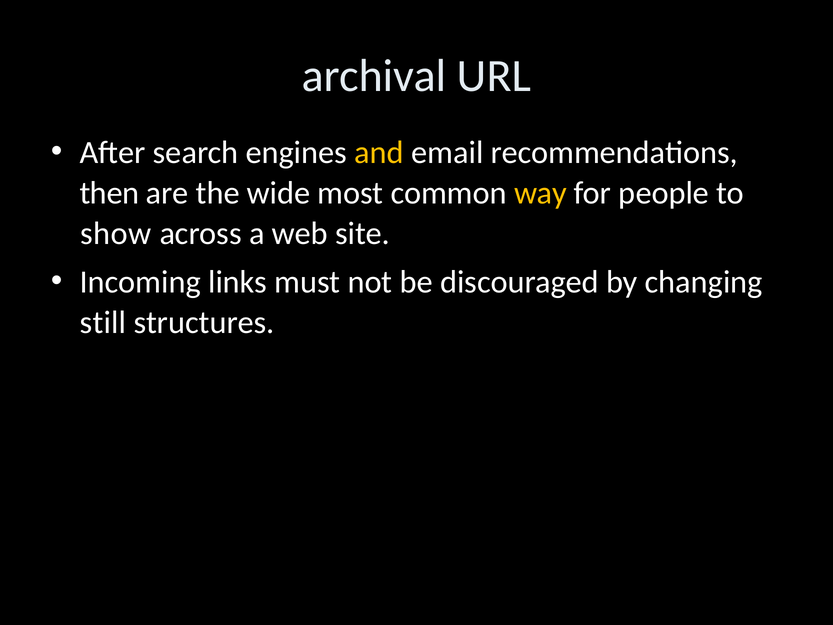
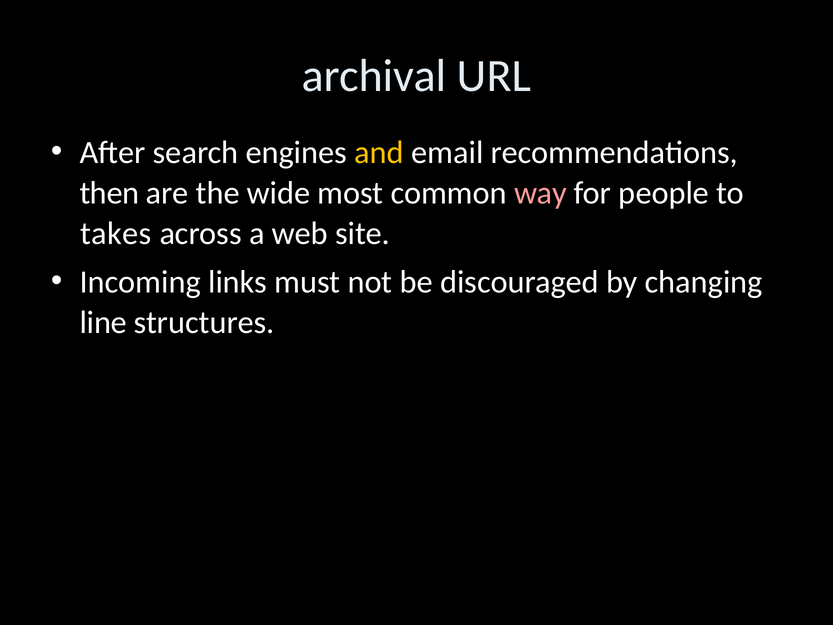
way colour: yellow -> pink
show: show -> takes
still: still -> line
